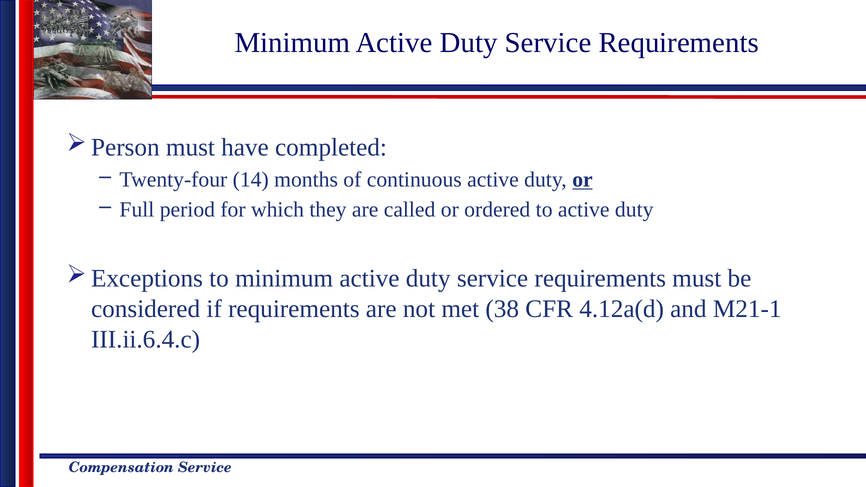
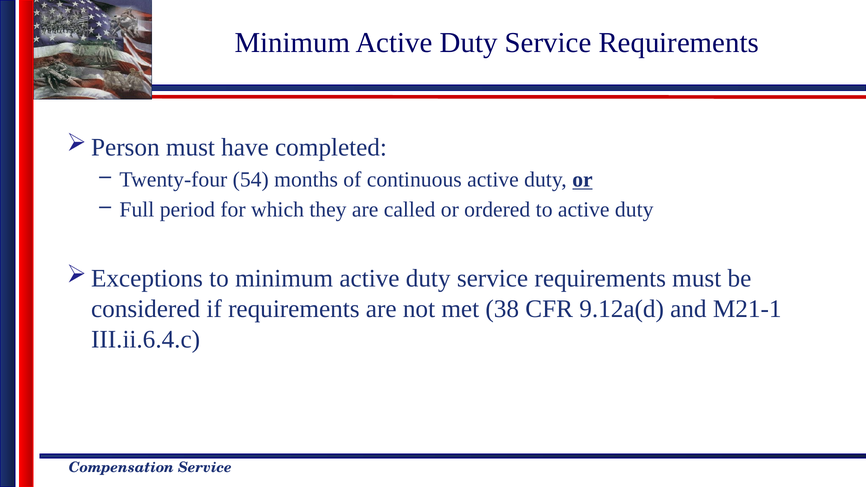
14: 14 -> 54
4.12a(d: 4.12a(d -> 9.12a(d
